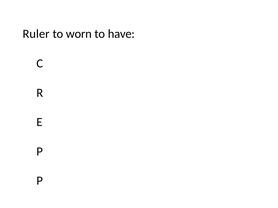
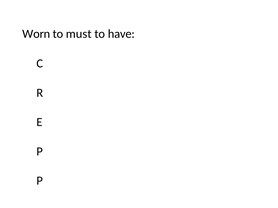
Ruler: Ruler -> Worn
worn: worn -> must
